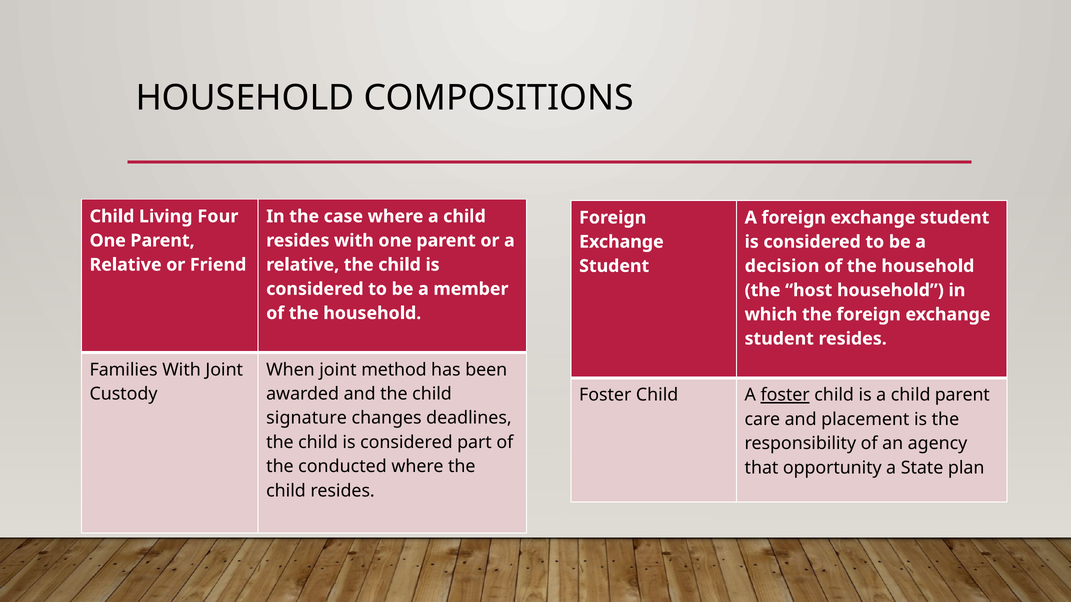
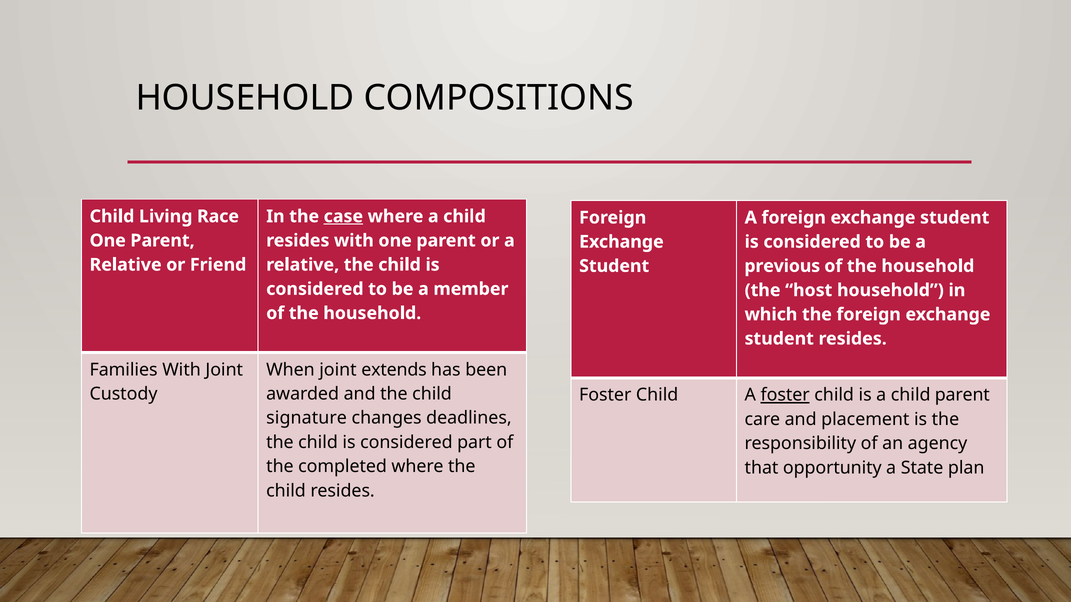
Four: Four -> Race
case underline: none -> present
decision: decision -> previous
method: method -> extends
conducted: conducted -> completed
